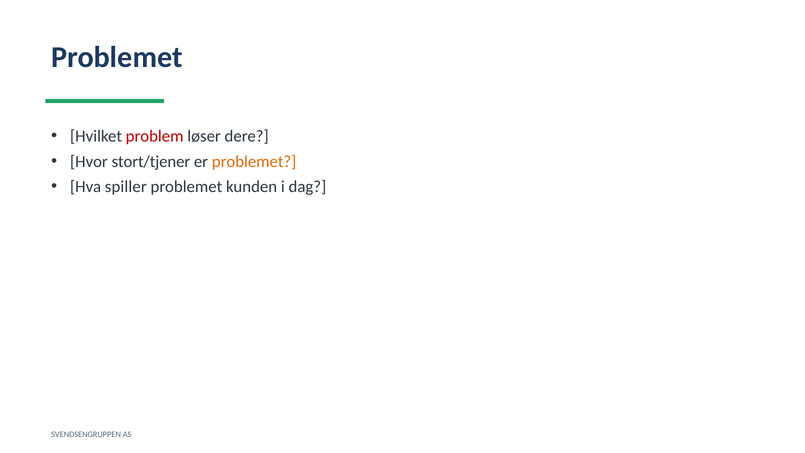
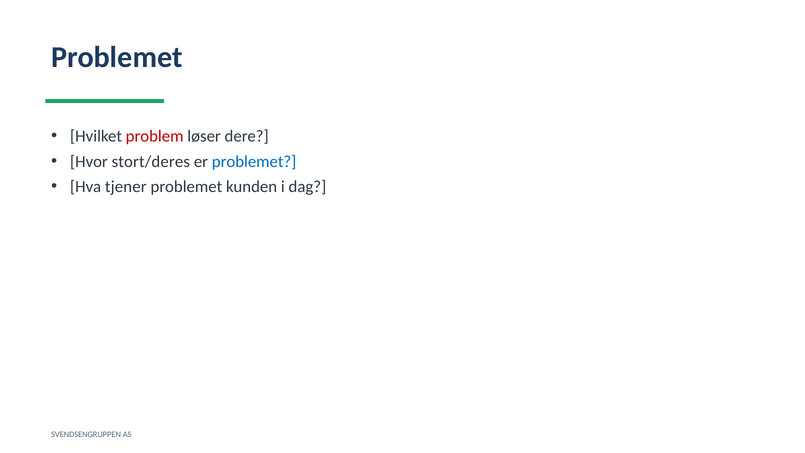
stort/tjener: stort/tjener -> stort/deres
problemet at (254, 162) colour: orange -> blue
spiller: spiller -> tjener
